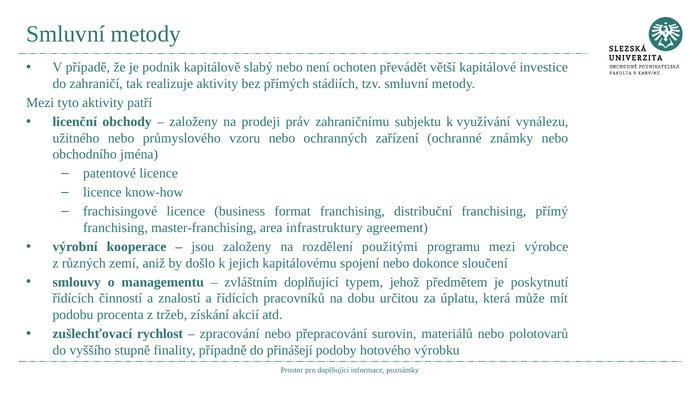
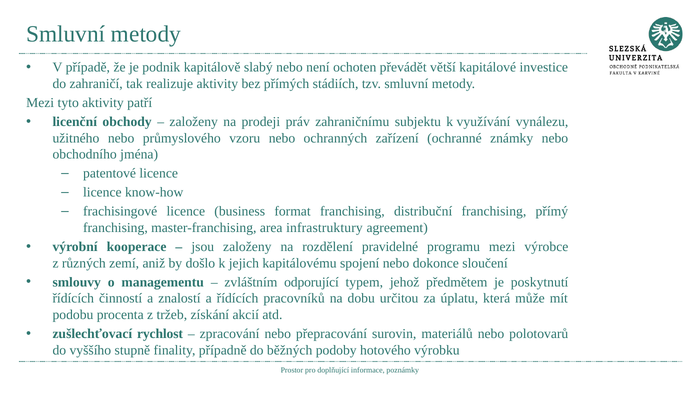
použitými: použitými -> pravidelné
zvláštním doplňující: doplňující -> odporující
přinášejí: přinášejí -> běžných
